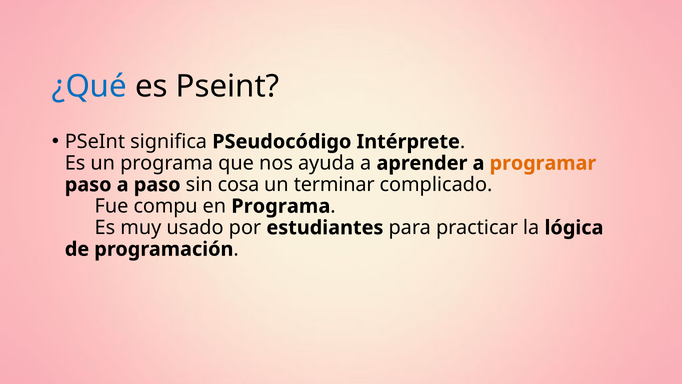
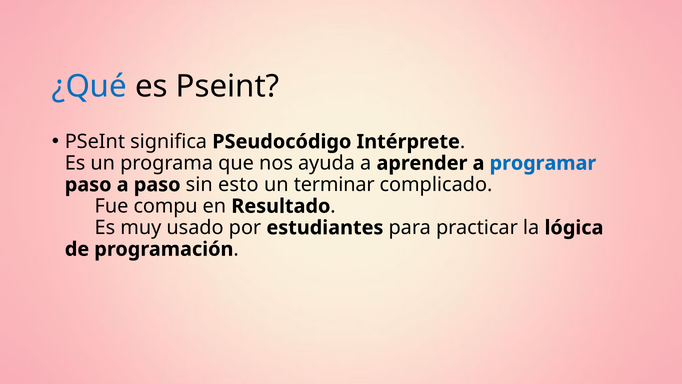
programar colour: orange -> blue
cosa: cosa -> esto
Programa at (281, 206): Programa -> Resultado
